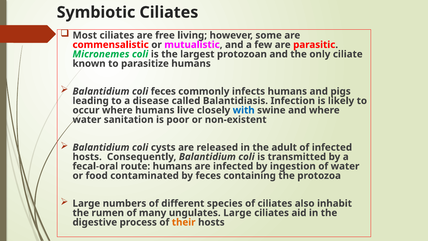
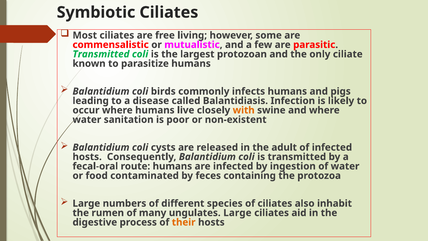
Micronemes at (101, 54): Micronemes -> Transmitted
coli feces: feces -> birds
with colour: blue -> orange
